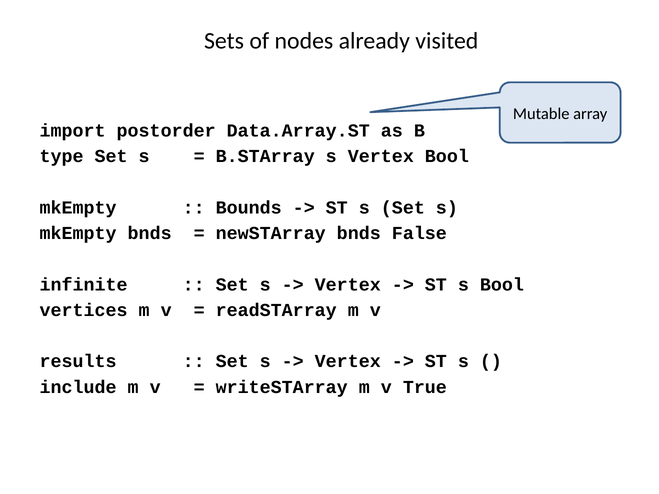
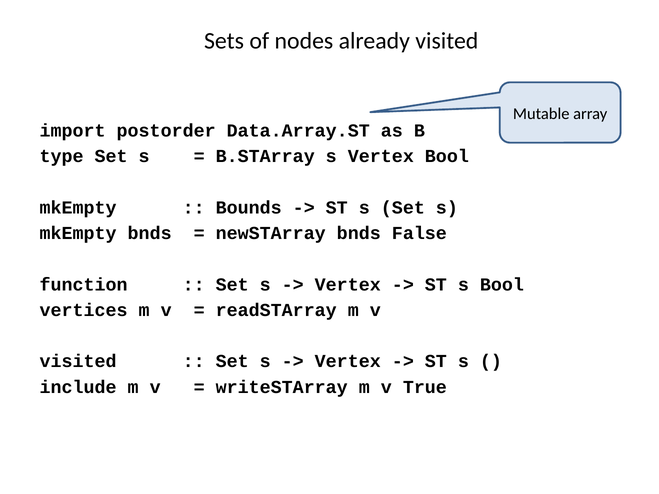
infinite: infinite -> function
results at (78, 362): results -> visited
